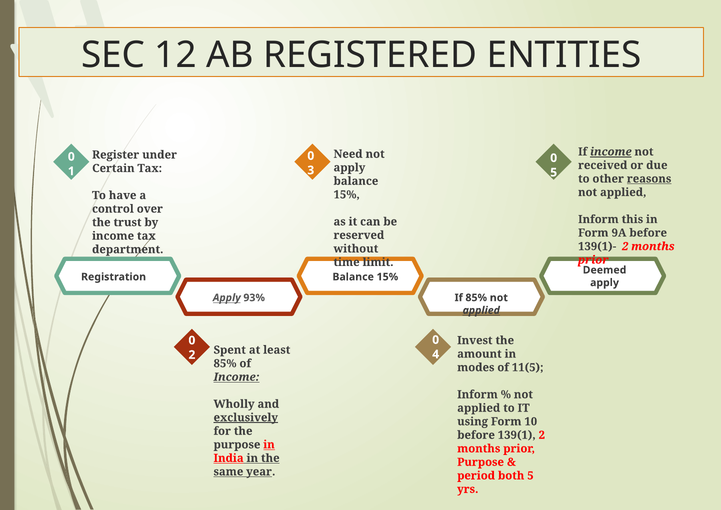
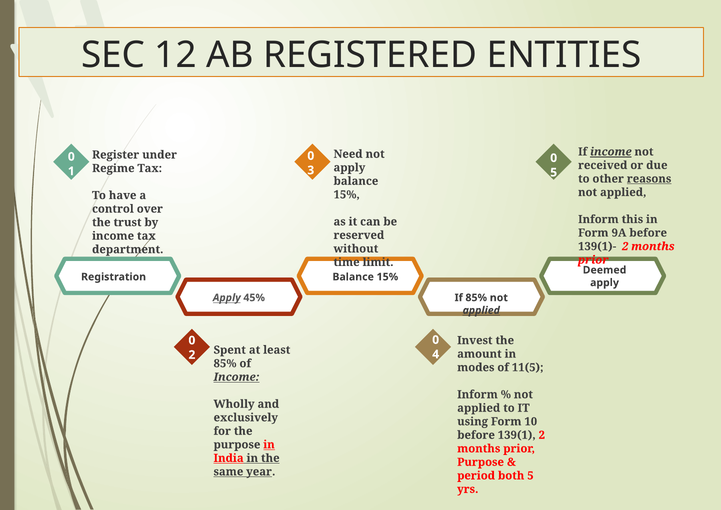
Certain: Certain -> Regime
93%: 93% -> 45%
exclusively underline: present -> none
